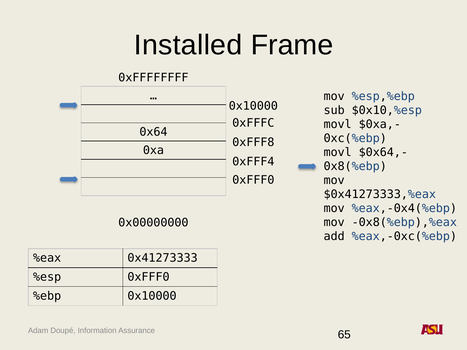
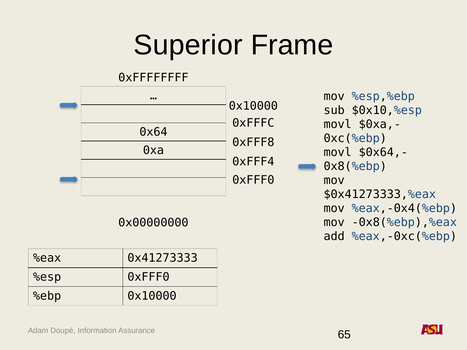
Installed: Installed -> Superior
